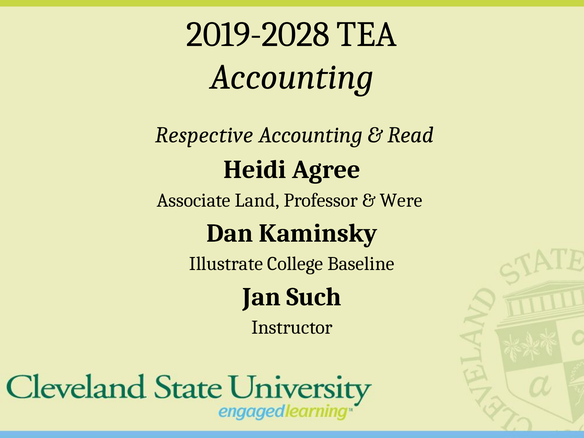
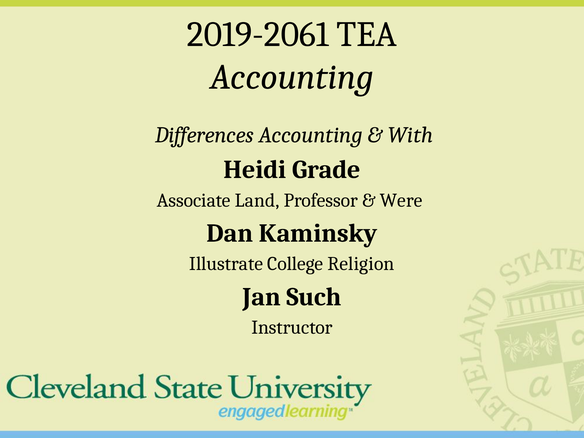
2019-2028: 2019-2028 -> 2019-2061
Respective: Respective -> Differences
Read: Read -> With
Agree: Agree -> Grade
Baseline: Baseline -> Religion
